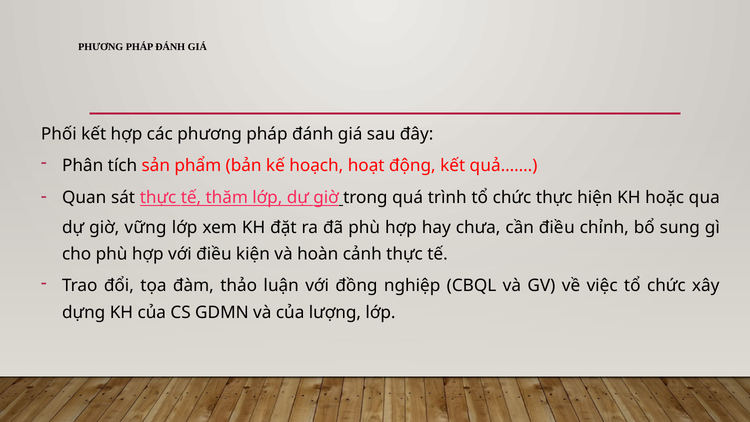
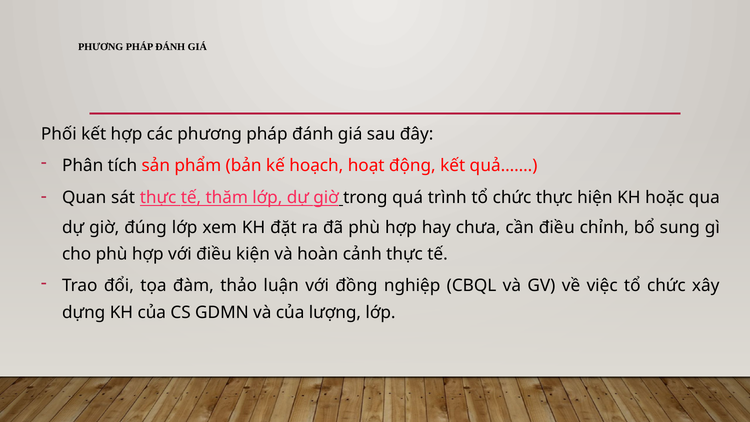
vững: vững -> đúng
